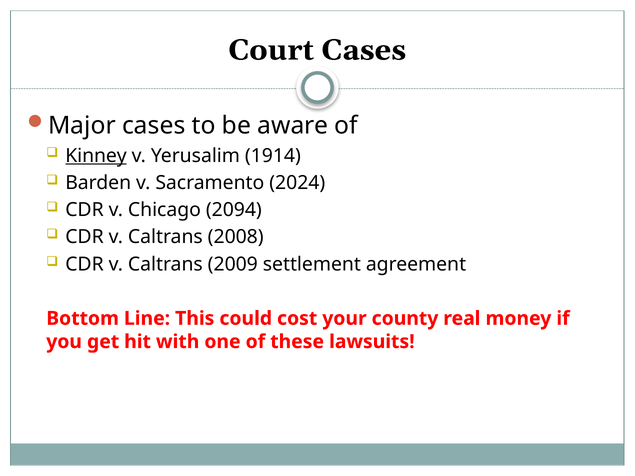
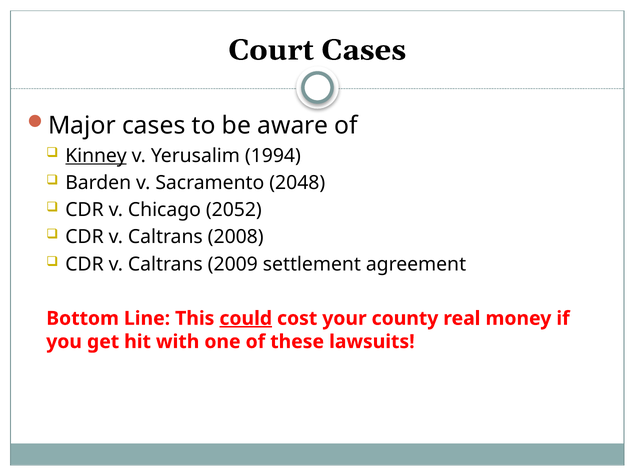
1914: 1914 -> 1994
2024: 2024 -> 2048
2094: 2094 -> 2052
could underline: none -> present
